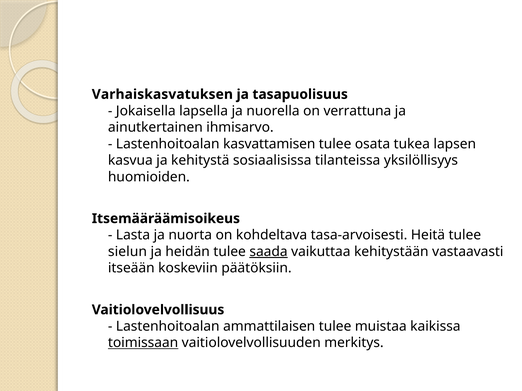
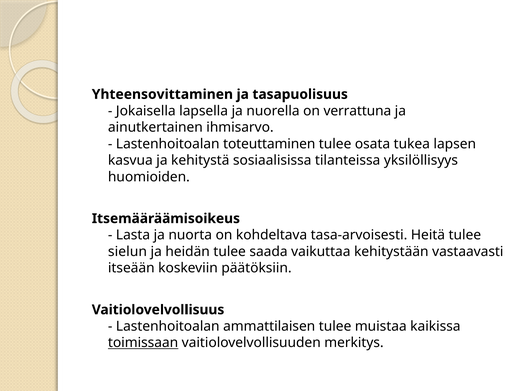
Varhaiskasvatuksen: Varhaiskasvatuksen -> Yhteensovittaminen
kasvattamisen: kasvattamisen -> toteuttaminen
saada underline: present -> none
